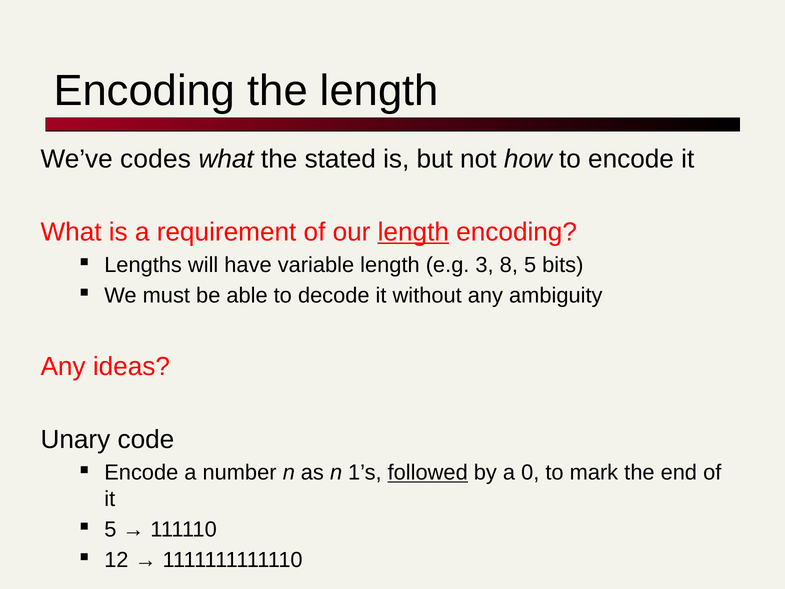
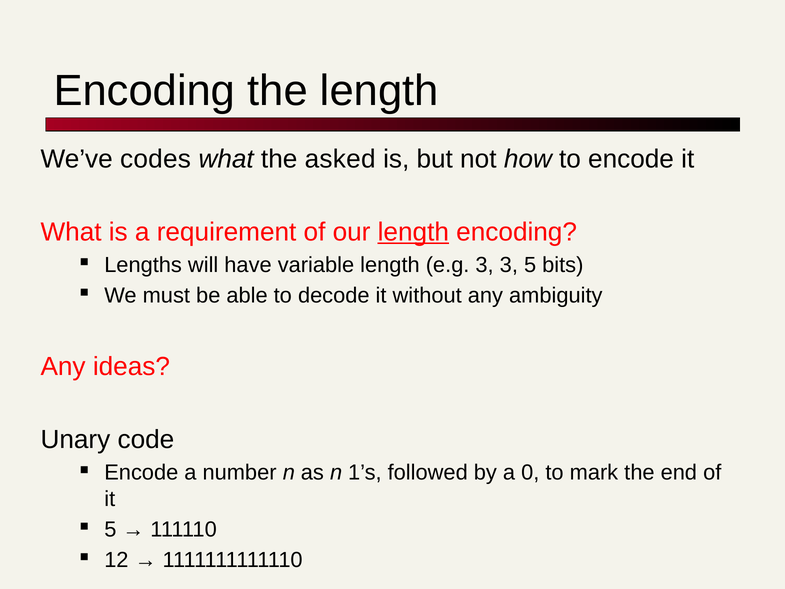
stated: stated -> asked
3 8: 8 -> 3
followed underline: present -> none
